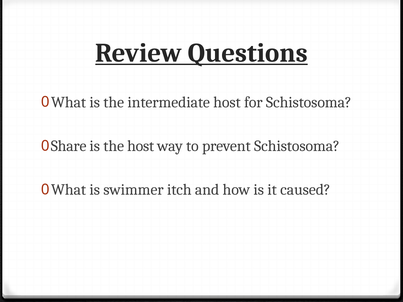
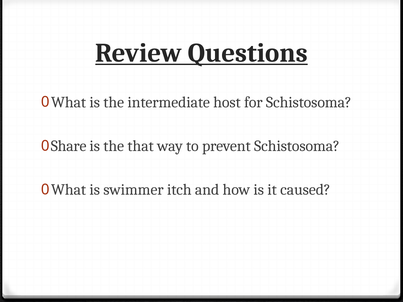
the host: host -> that
